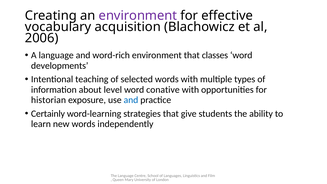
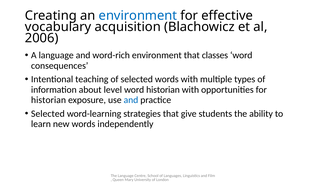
environment at (138, 16) colour: purple -> blue
developments: developments -> consequences
word conative: conative -> historian
Certainly at (48, 114): Certainly -> Selected
